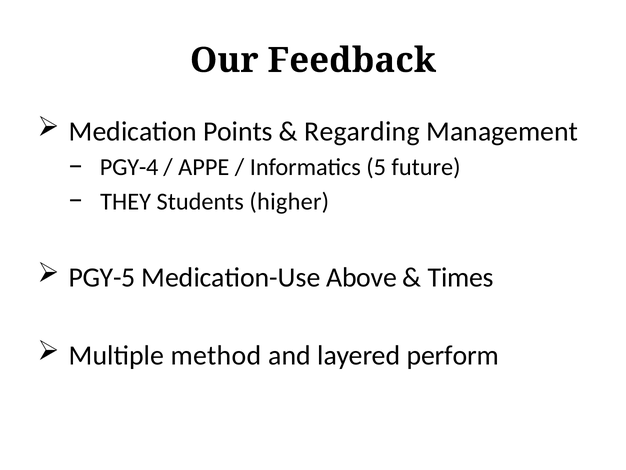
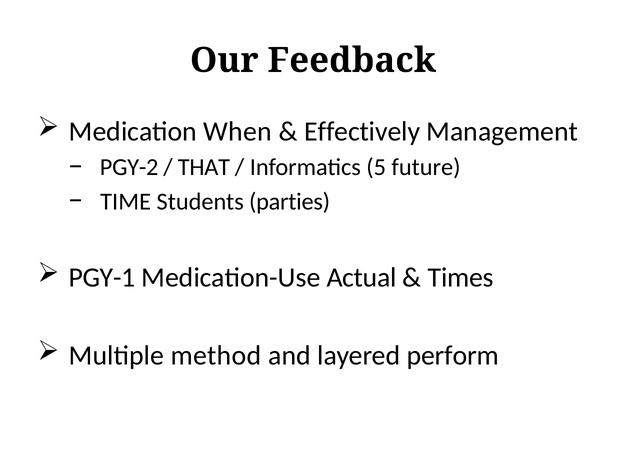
Points: Points -> When
Regarding: Regarding -> Effectively
PGY-4: PGY-4 -> PGY-2
APPE: APPE -> THAT
THEY: THEY -> TIME
higher: higher -> parties
PGY-5: PGY-5 -> PGY-1
Above: Above -> Actual
